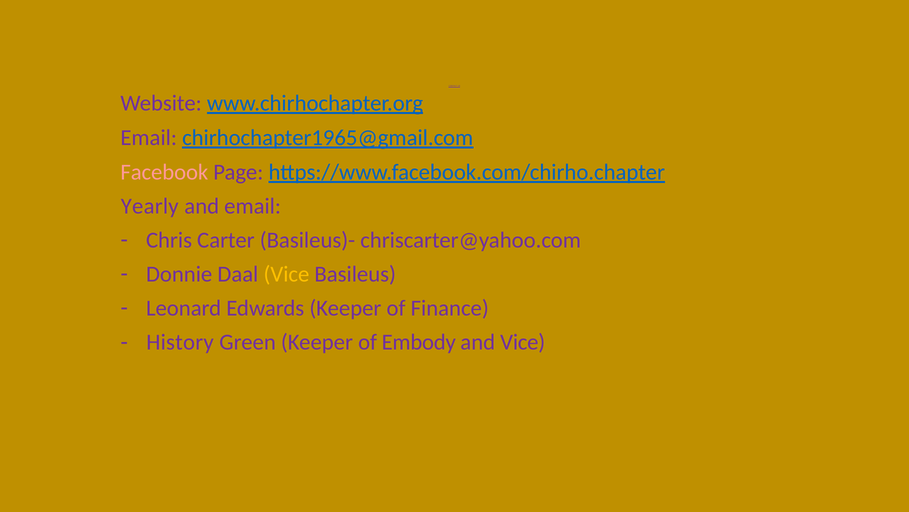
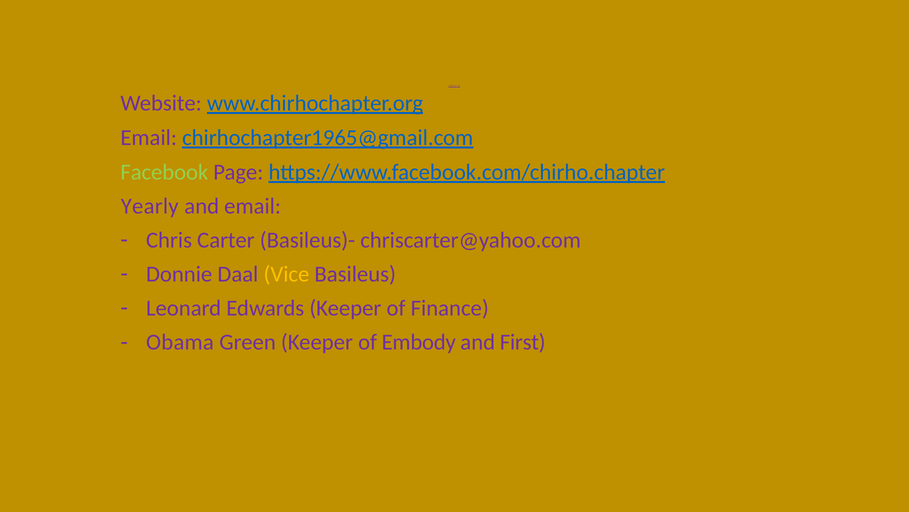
Facebook colour: pink -> light green
History: History -> Obama
and Vice: Vice -> First
